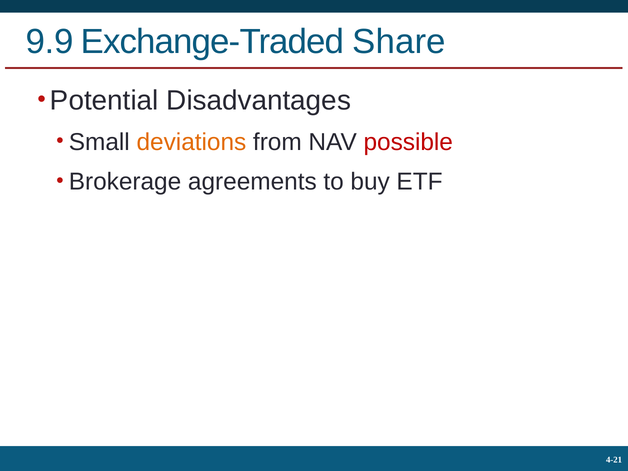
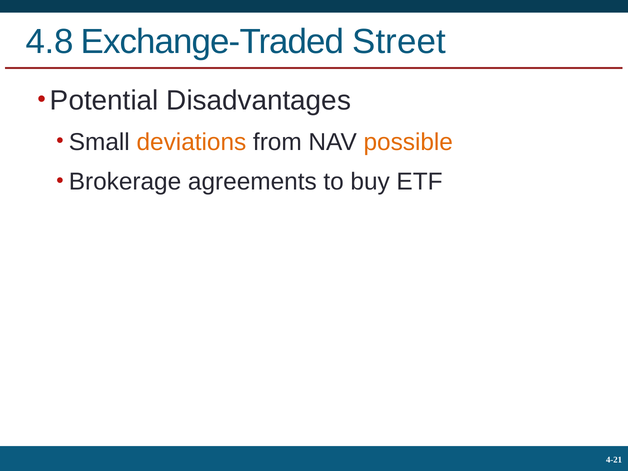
9.9: 9.9 -> 4.8
Share: Share -> Street
possible colour: red -> orange
